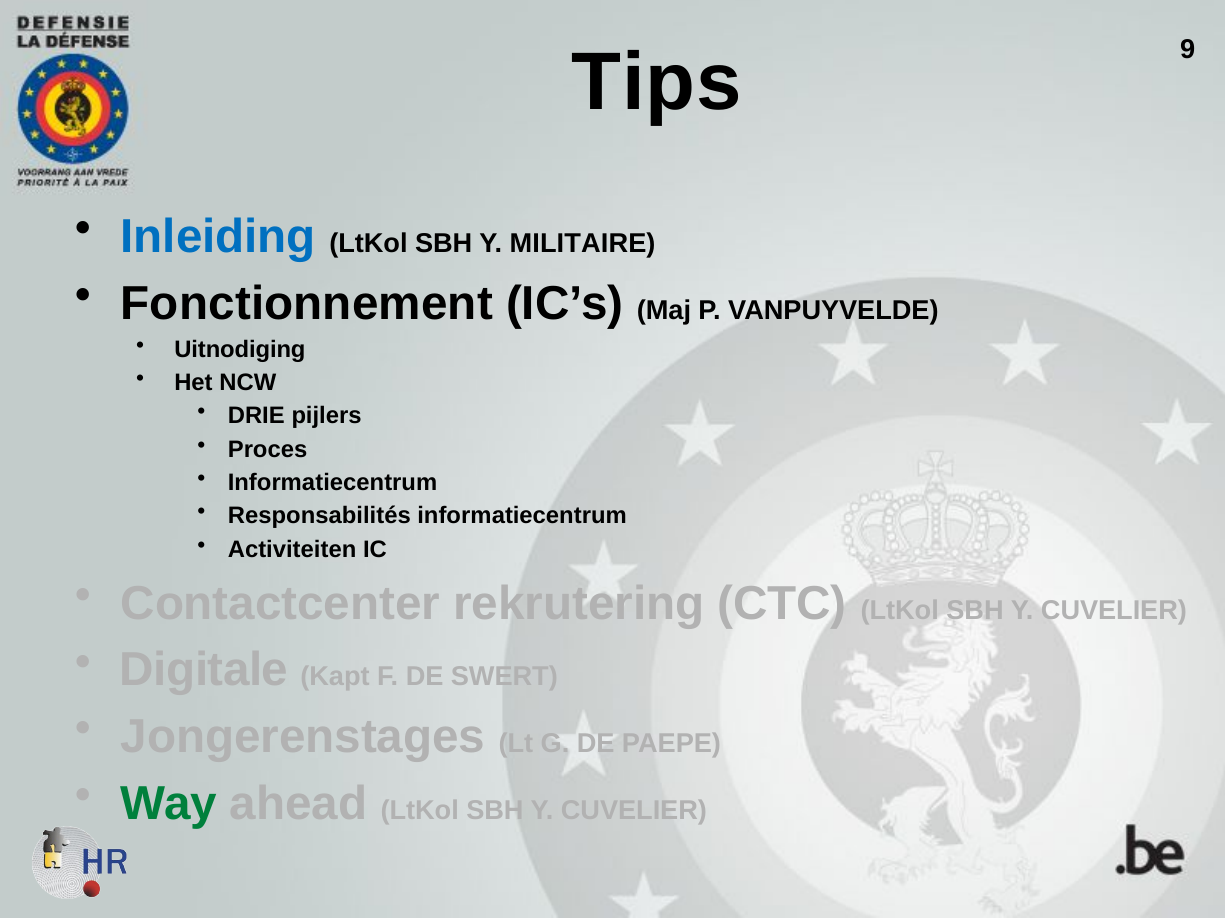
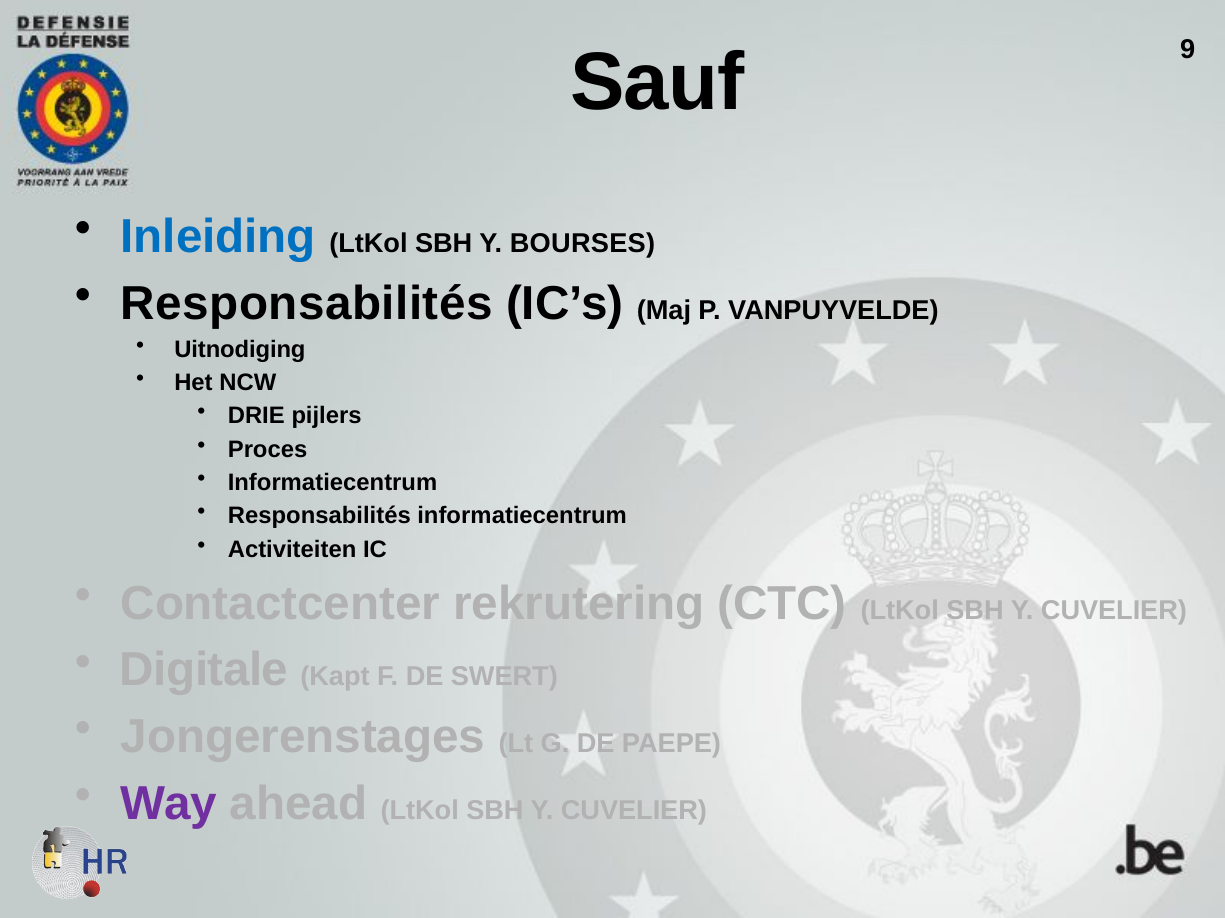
Tips: Tips -> Sauf
MILITAIRE: MILITAIRE -> BOURSES
Fonctionnement at (307, 304): Fonctionnement -> Responsabilités
Way colour: green -> purple
